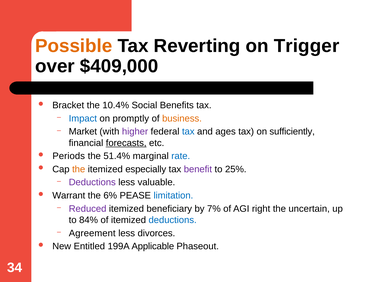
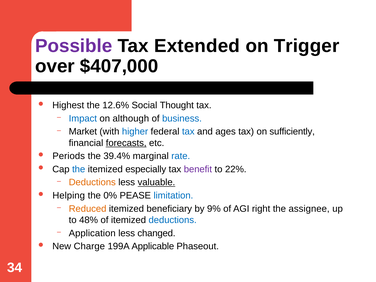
Possible colour: orange -> purple
Reverting: Reverting -> Extended
$409,000: $409,000 -> $407,000
Bracket: Bracket -> Highest
10.4%: 10.4% -> 12.6%
Benefits: Benefits -> Thought
promptly: promptly -> although
business colour: orange -> blue
higher colour: purple -> blue
51.4%: 51.4% -> 39.4%
the at (79, 169) colour: orange -> blue
25%: 25% -> 22%
Deductions at (92, 182) colour: purple -> orange
valuable underline: none -> present
Warrant: Warrant -> Helping
6%: 6% -> 0%
Reduced colour: purple -> orange
7%: 7% -> 9%
uncertain: uncertain -> assignee
84%: 84% -> 48%
Agreement: Agreement -> Application
divorces: divorces -> changed
Entitled: Entitled -> Charge
